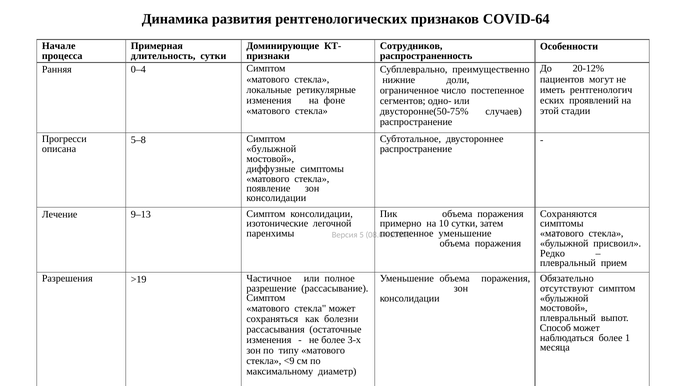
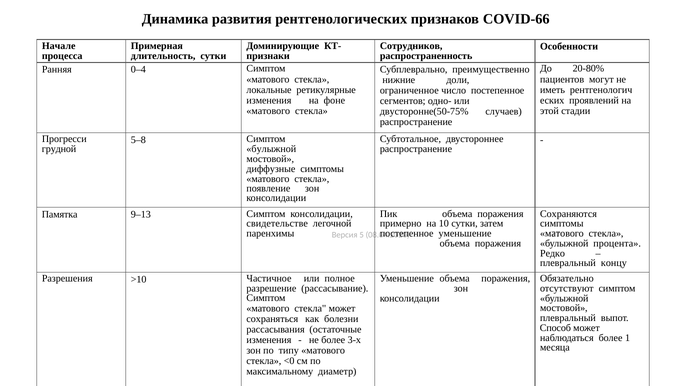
COVID-64: COVID-64 -> COVID-66
20-12%: 20-12% -> 20-80%
описана: описана -> грудной
Лечение: Лечение -> Памятка
изотонические: изотонические -> свидетельстве
присвоил: присвоил -> процента
прием: прием -> концу
>19: >19 -> >10
<9: <9 -> <0
